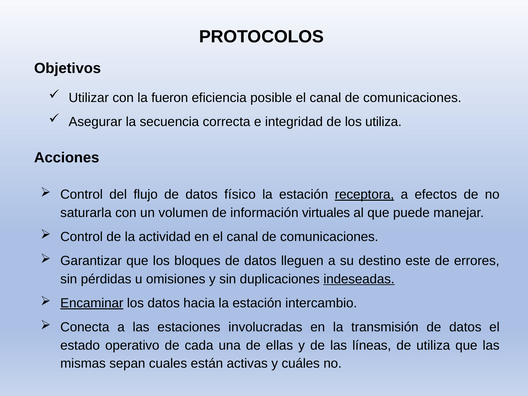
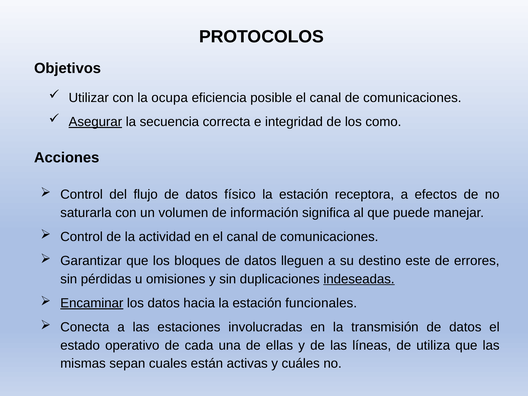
fueron: fueron -> ocupa
Asegurar underline: none -> present
los utiliza: utiliza -> como
receptora underline: present -> none
virtuales: virtuales -> significa
intercambio: intercambio -> funcionales
